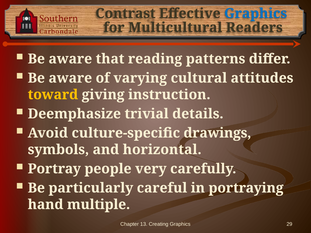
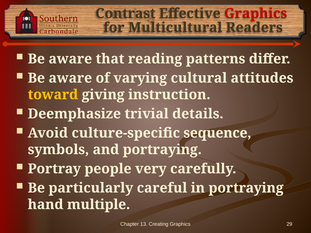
Graphics at (256, 13) colour: blue -> red
drawings: drawings -> sequence
and horizontal: horizontal -> portraying
